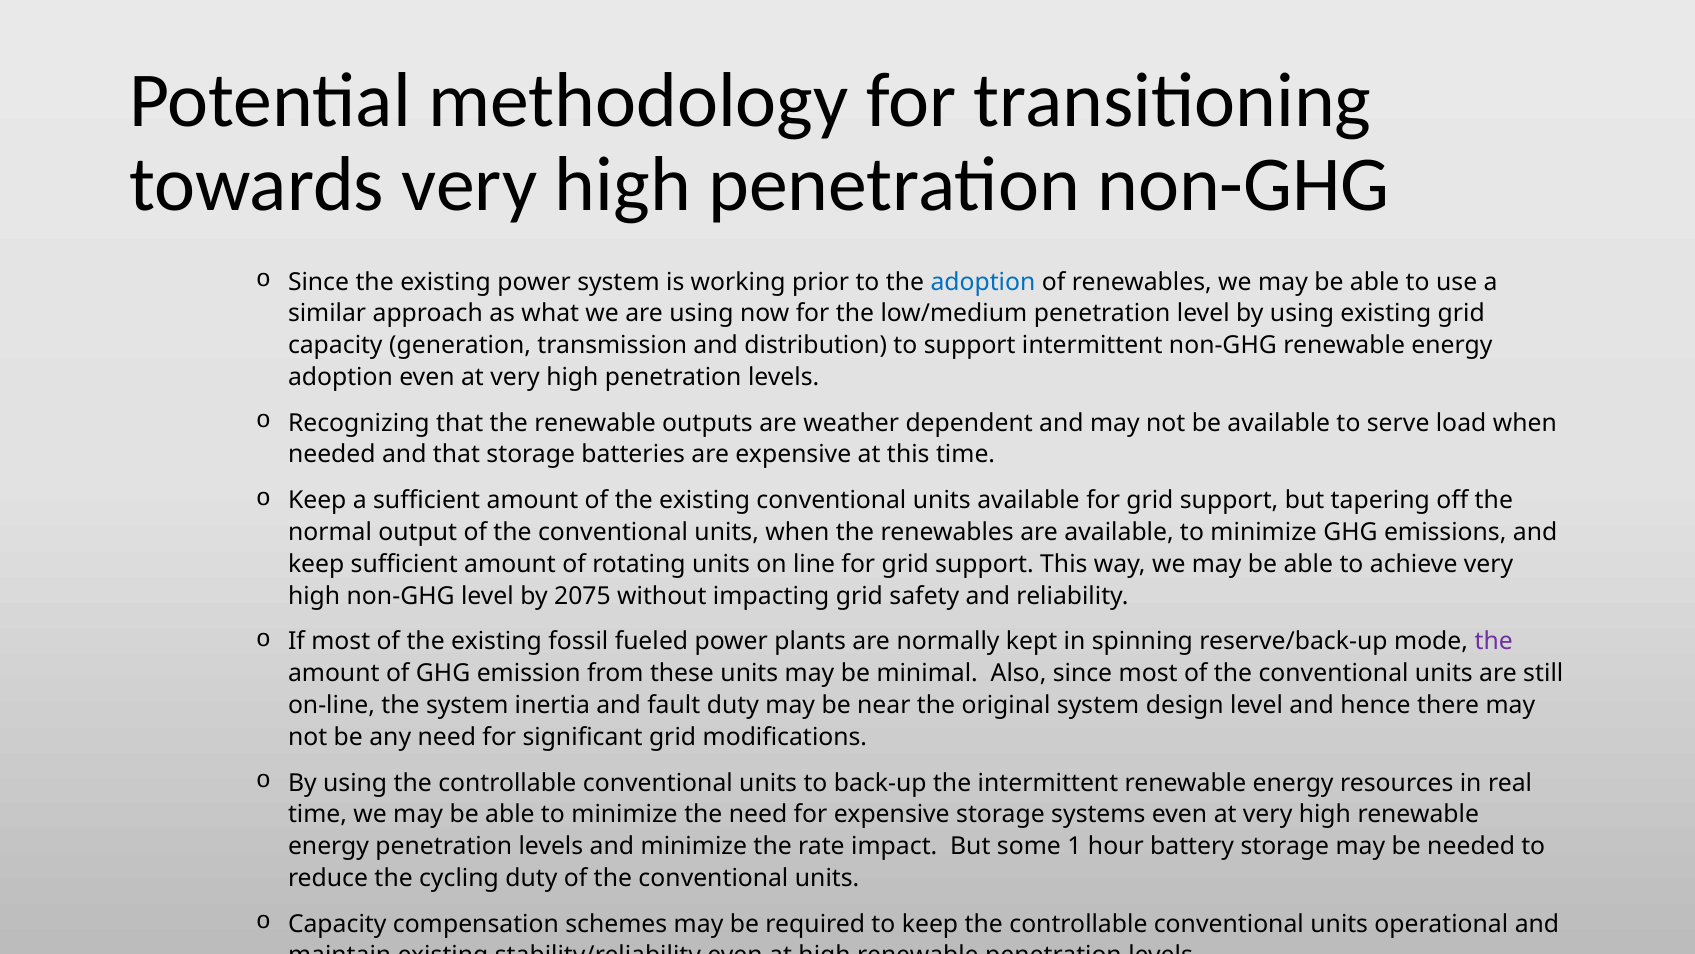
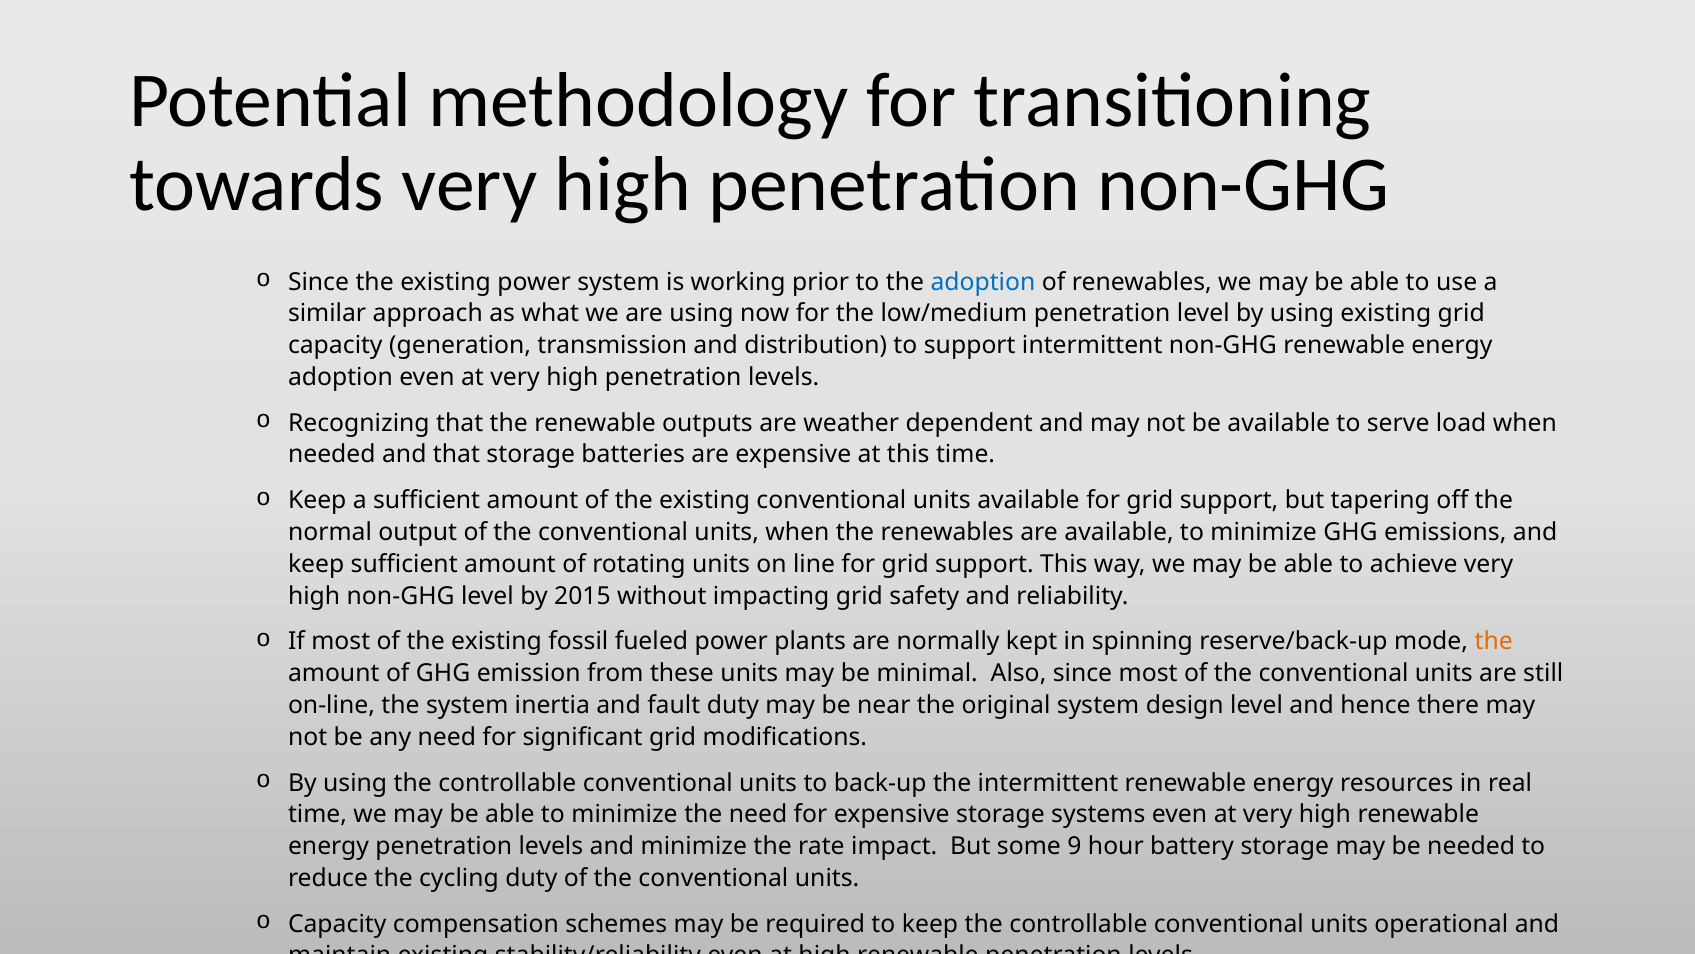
2075: 2075 -> 2015
the at (1494, 641) colour: purple -> orange
1: 1 -> 9
